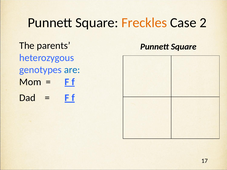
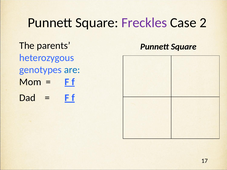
Freckles colour: orange -> purple
